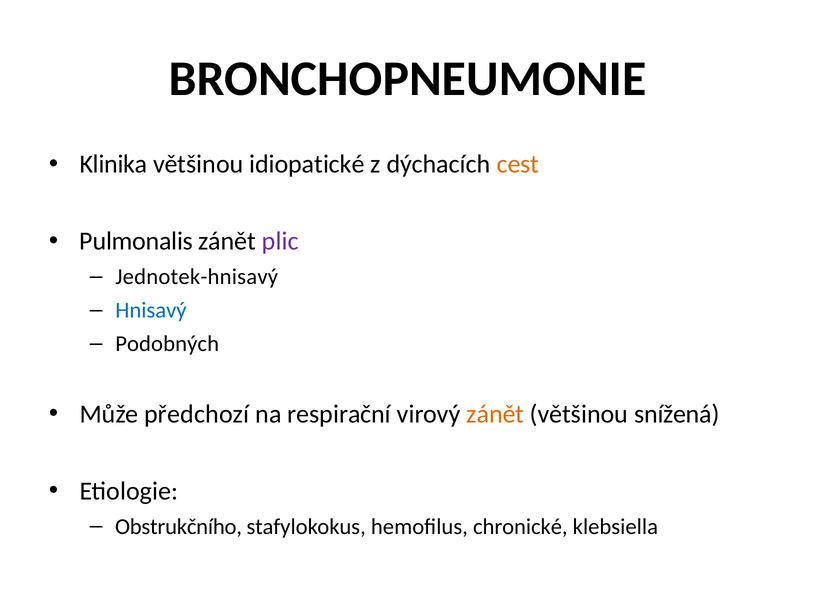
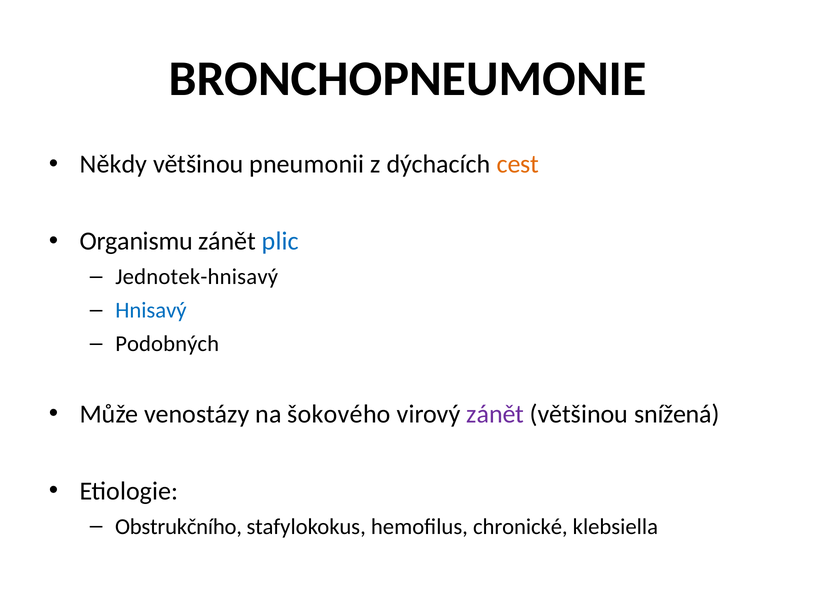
Klinika: Klinika -> Někdy
idiopatické: idiopatické -> pneumonii
Pulmonalis: Pulmonalis -> Organismu
plic colour: purple -> blue
předchozí: předchozí -> venostázy
respirační: respirační -> šokového
zánět at (495, 414) colour: orange -> purple
